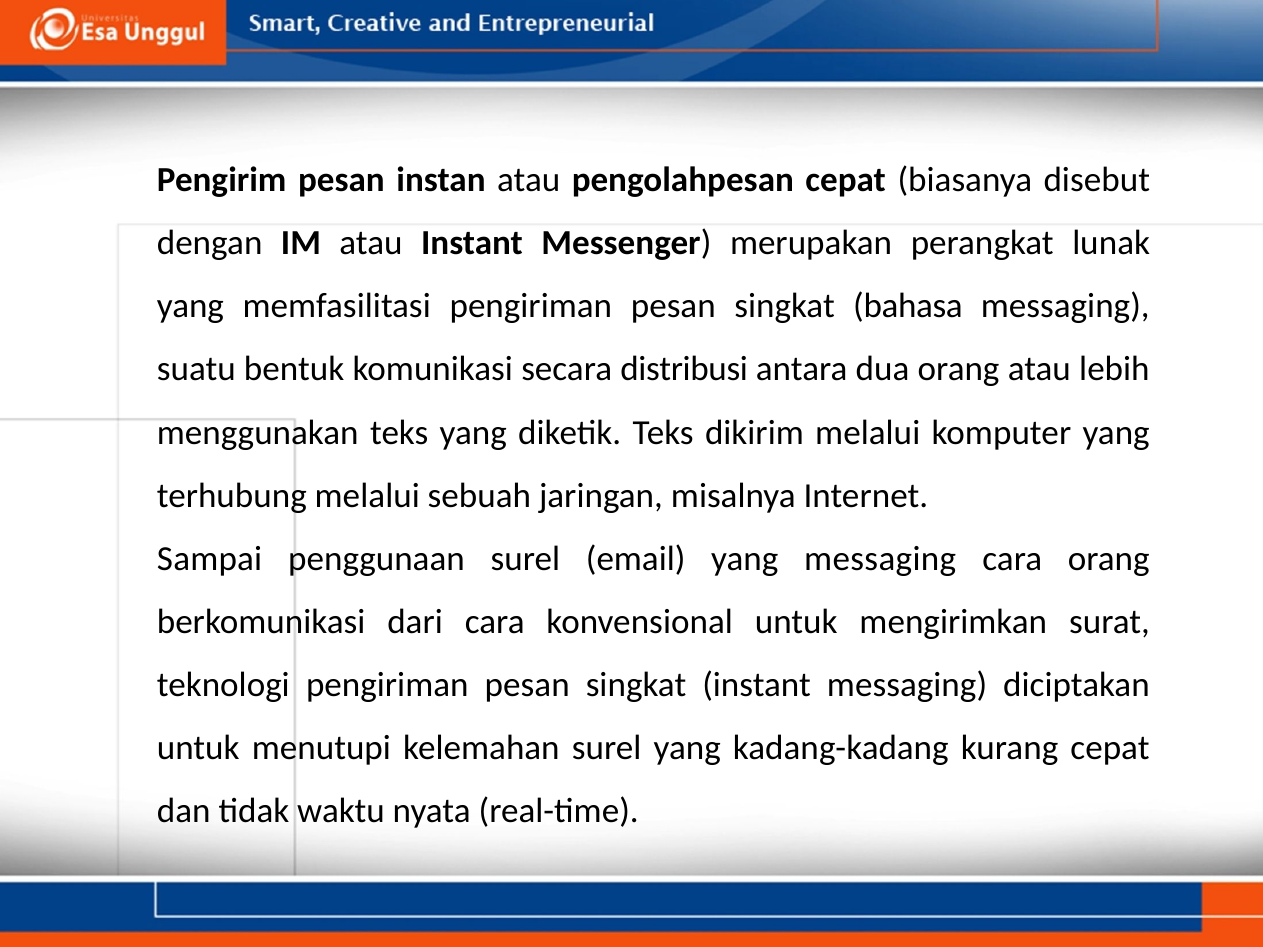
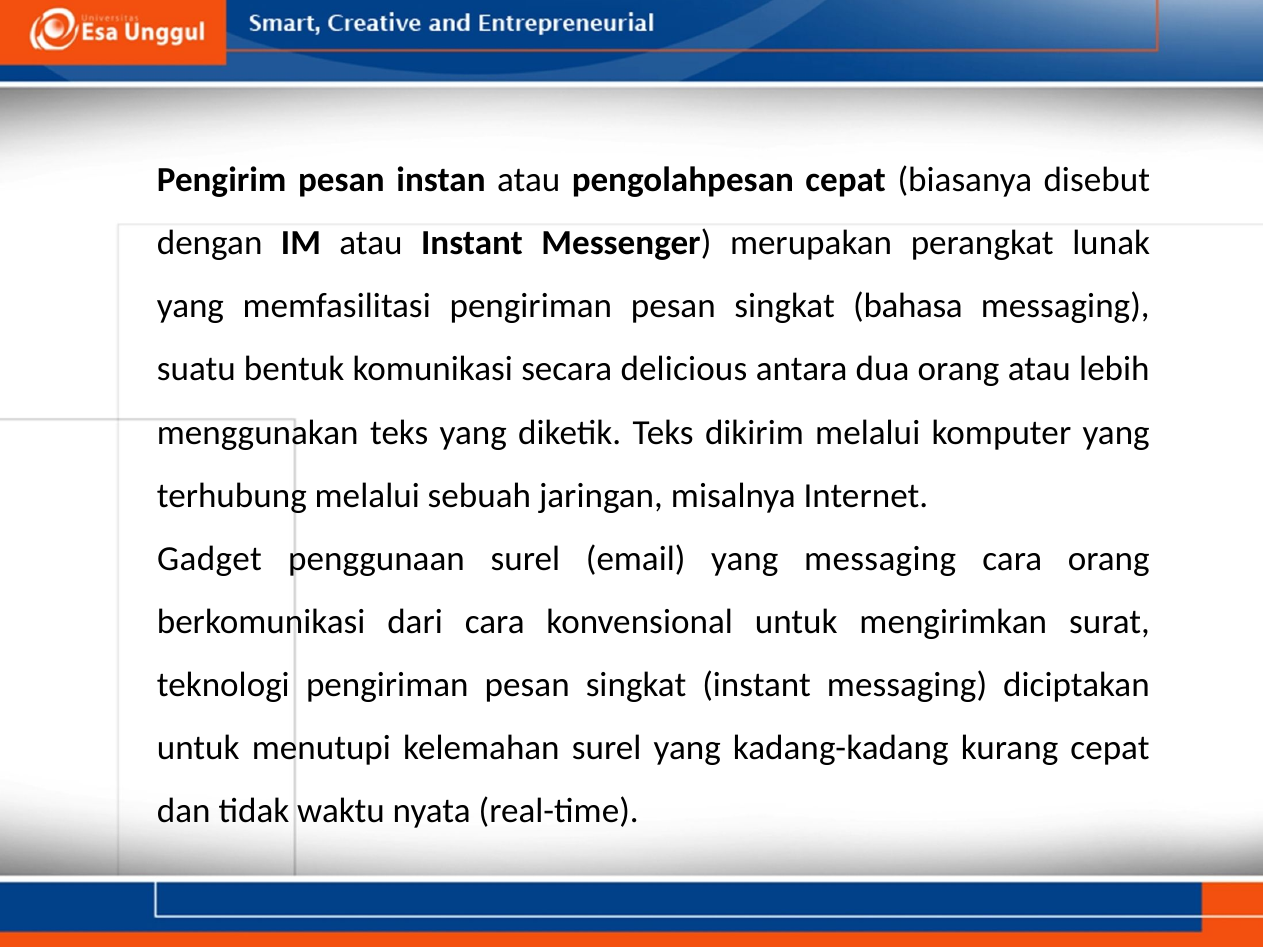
distribusi: distribusi -> delicious
Sampai: Sampai -> Gadget
